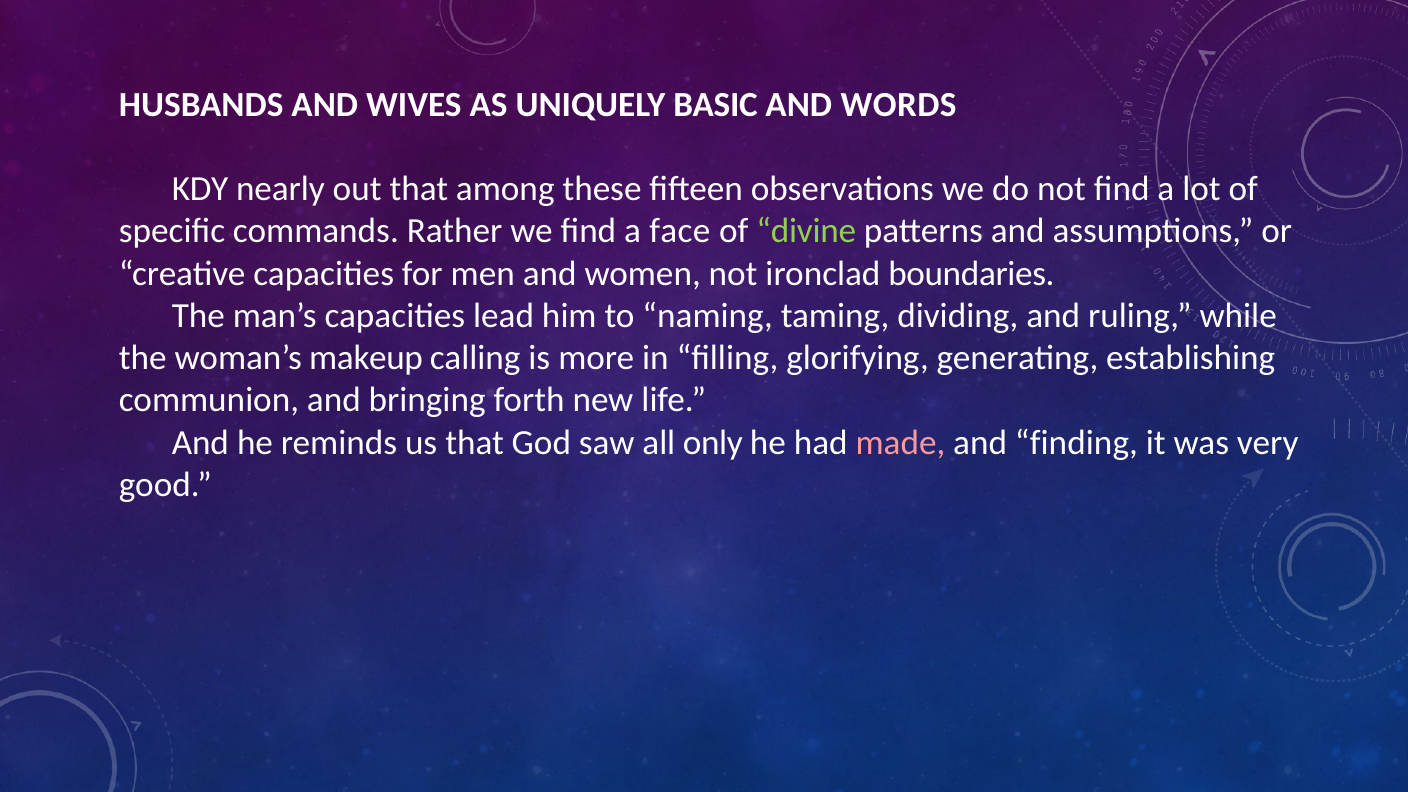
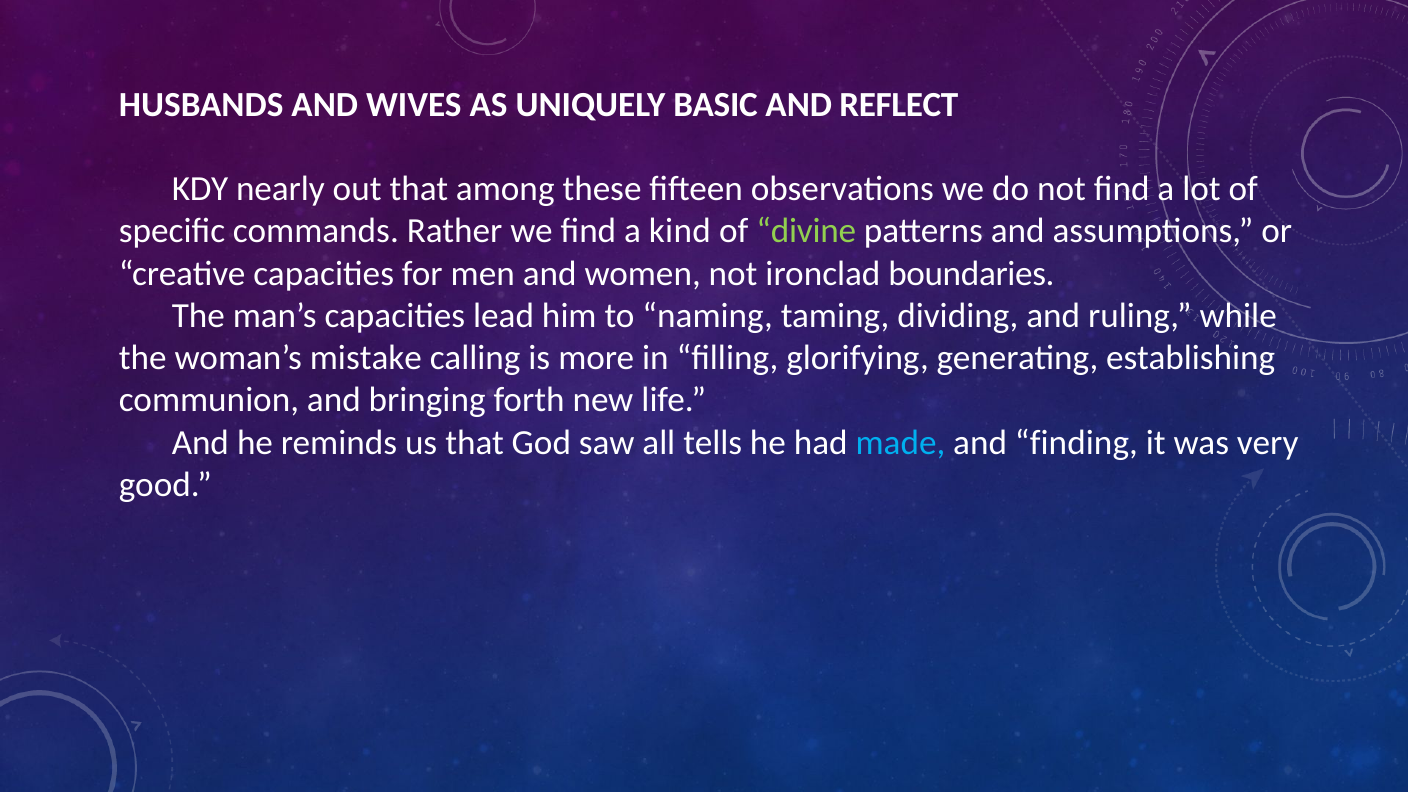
WORDS: WORDS -> REFLECT
face: face -> kind
makeup: makeup -> mistake
only: only -> tells
made colour: pink -> light blue
